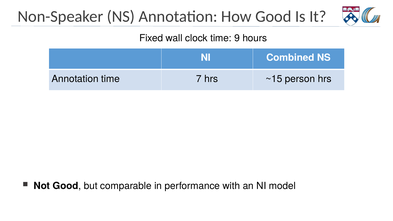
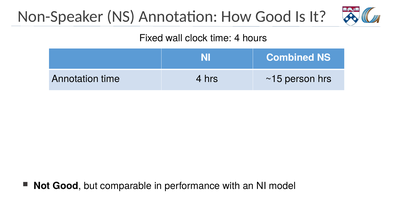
clock time 9: 9 -> 4
Annotation time 7: 7 -> 4
